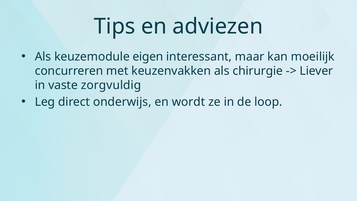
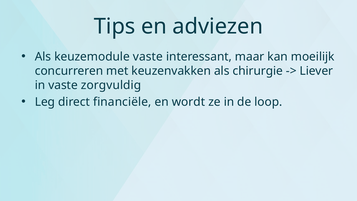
keuzemodule eigen: eigen -> vaste
onderwijs: onderwijs -> financiële
